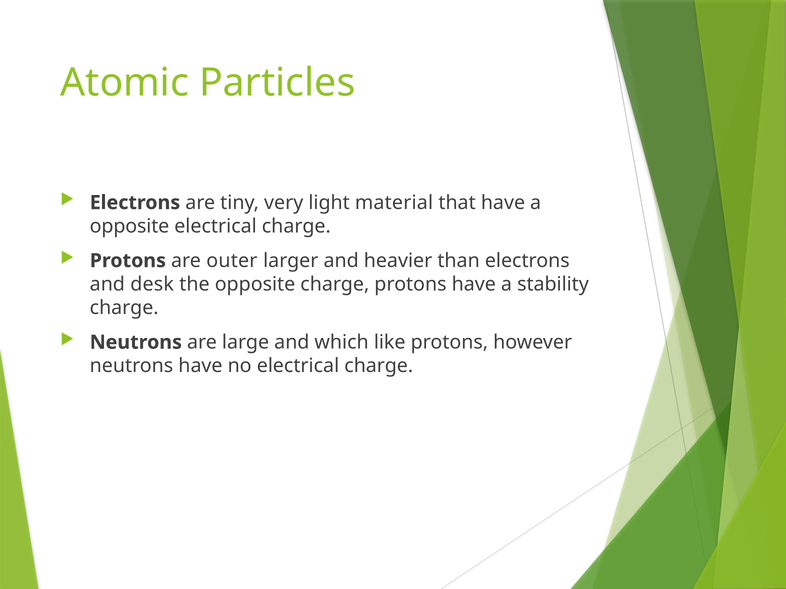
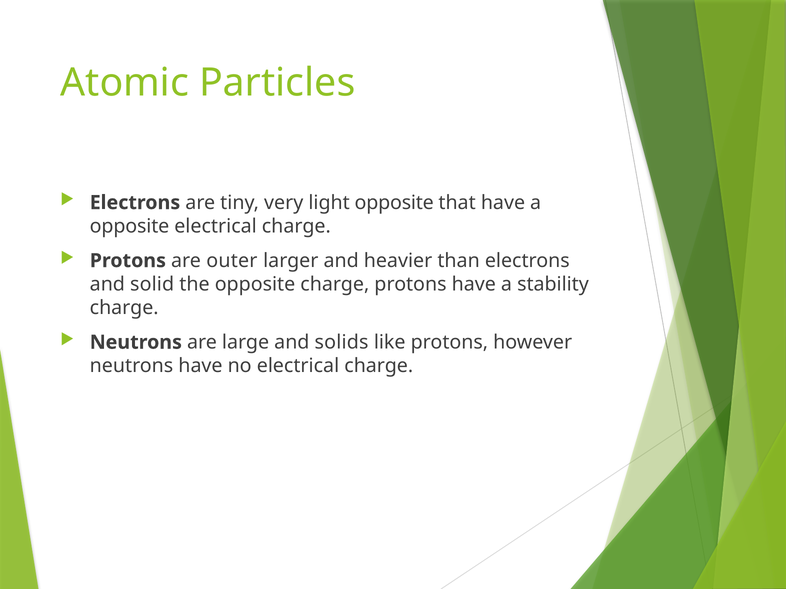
light material: material -> opposite
desk: desk -> solid
which: which -> solids
